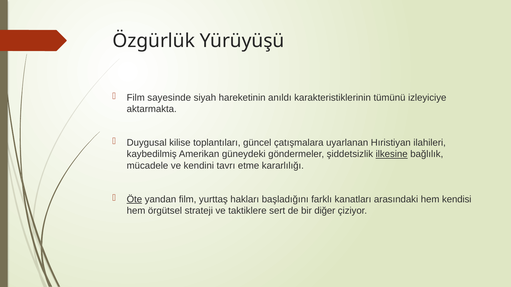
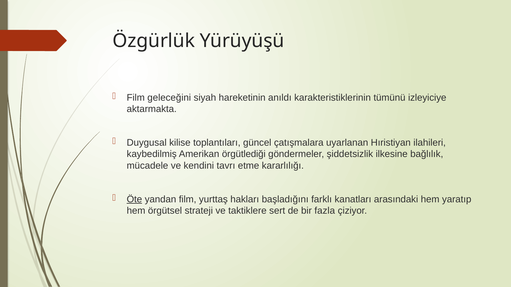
sayesinde: sayesinde -> geleceğini
güneydeki: güneydeki -> örgütlediği
ilkesine underline: present -> none
kendisi: kendisi -> yaratıp
diğer: diğer -> fazla
